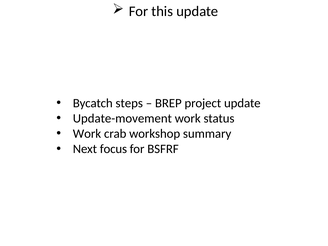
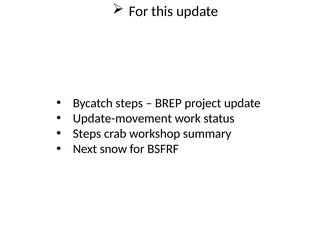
Work at (87, 134): Work -> Steps
focus: focus -> snow
